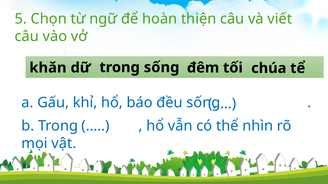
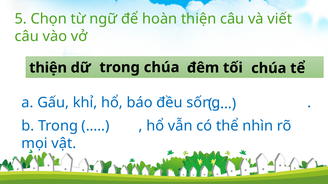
sống at (162, 68): sống -> chúa
khăn at (48, 68): khăn -> thiện
